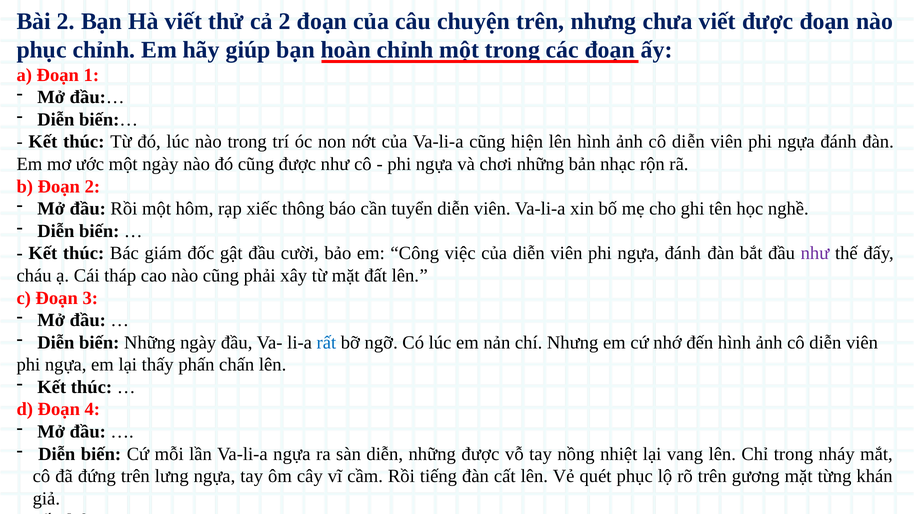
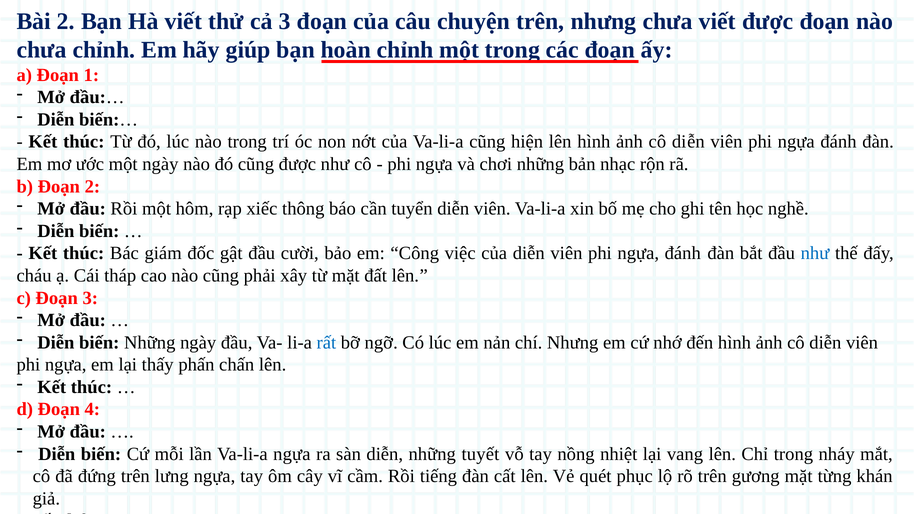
cả 2: 2 -> 3
phục at (42, 50): phục -> chưa
như at (815, 253) colour: purple -> blue
những được: được -> tuyết
